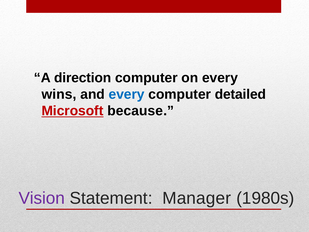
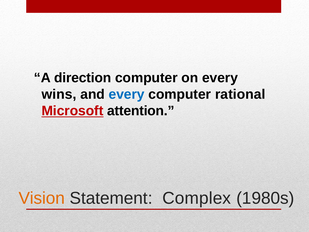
detailed: detailed -> rational
because: because -> attention
Vision colour: purple -> orange
Manager: Manager -> Complex
